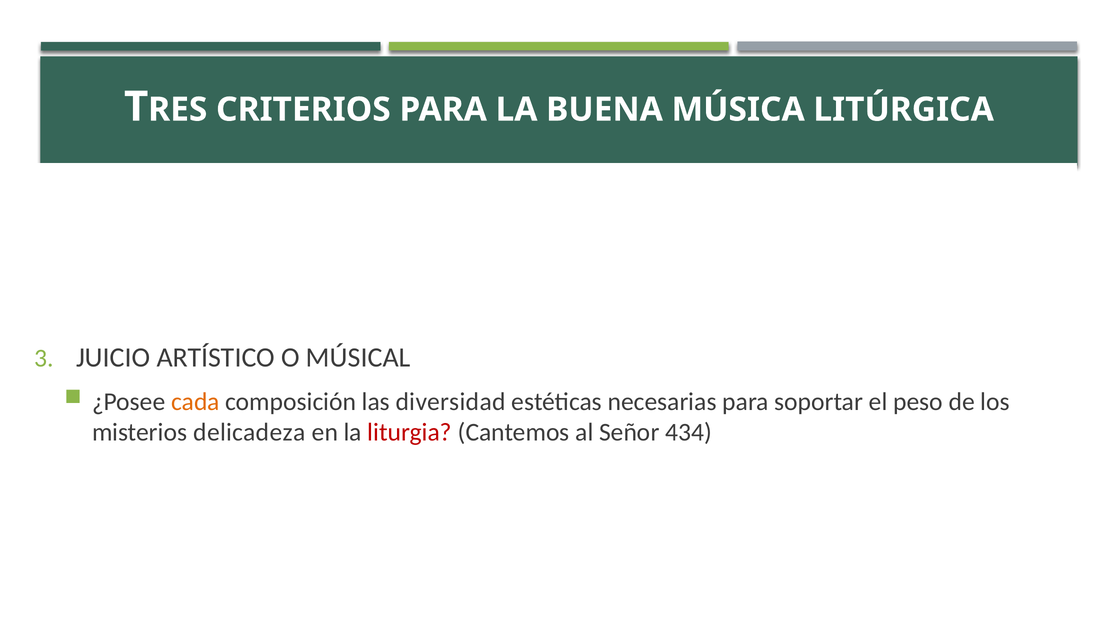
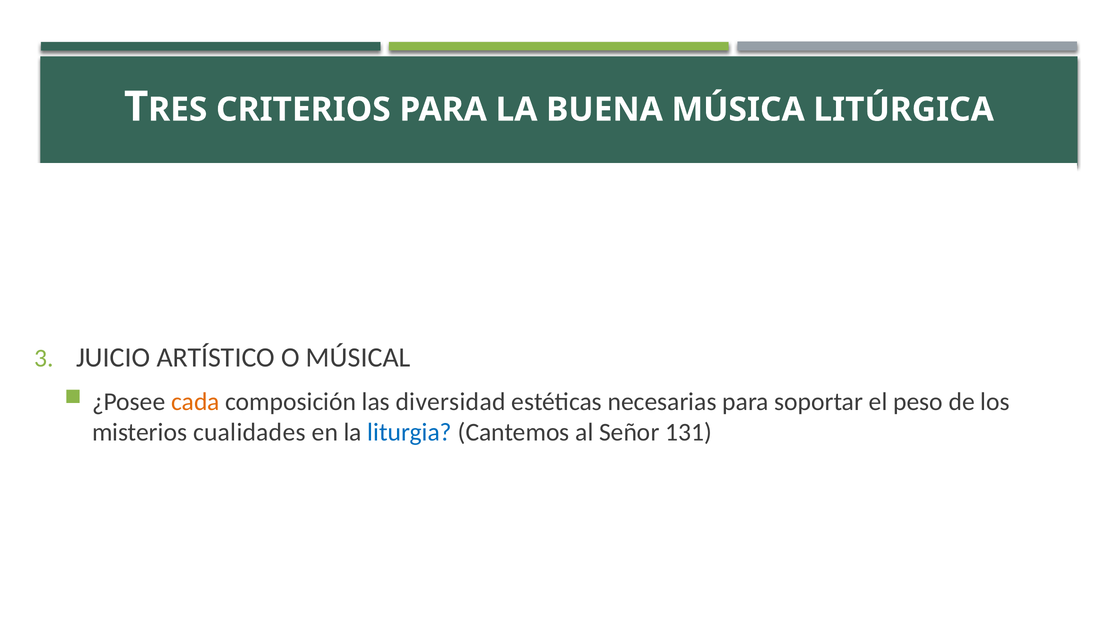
delicadeza: delicadeza -> cualidades
liturgia colour: red -> blue
434: 434 -> 131
